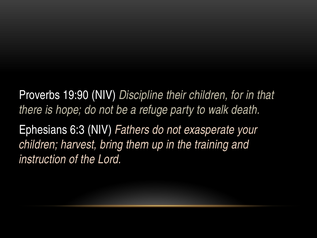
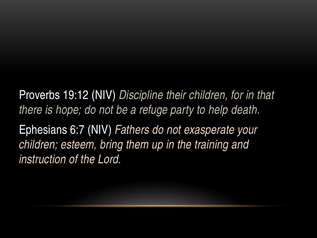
19:90: 19:90 -> 19:12
walk: walk -> help
6:3: 6:3 -> 6:7
harvest: harvest -> esteem
